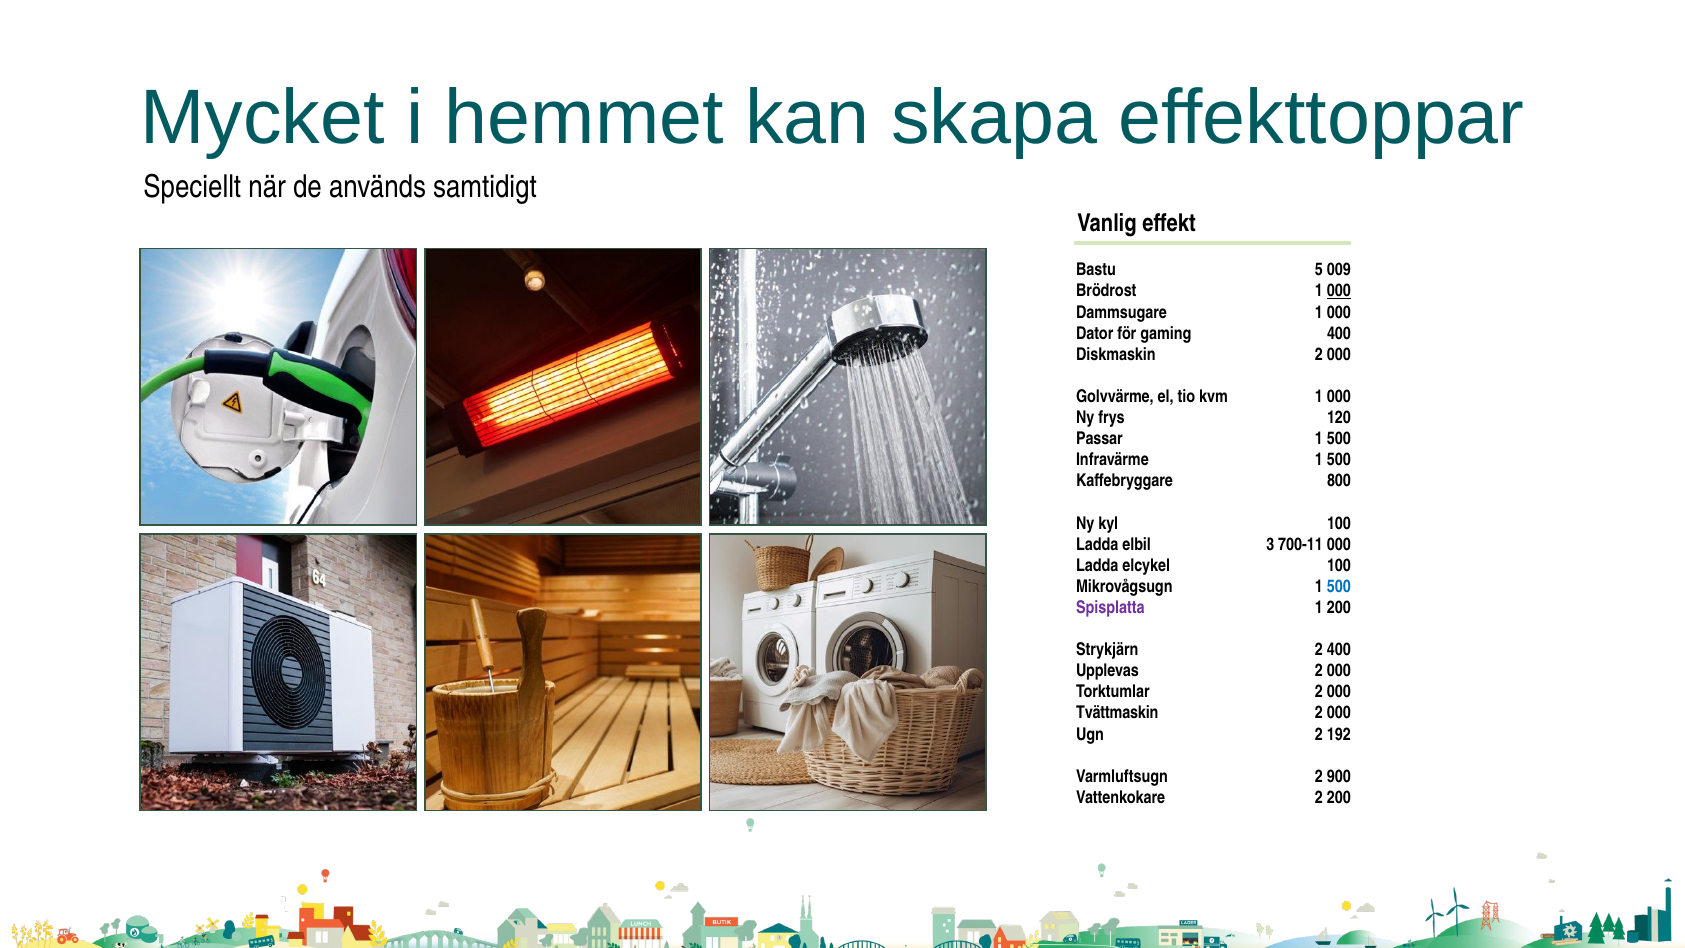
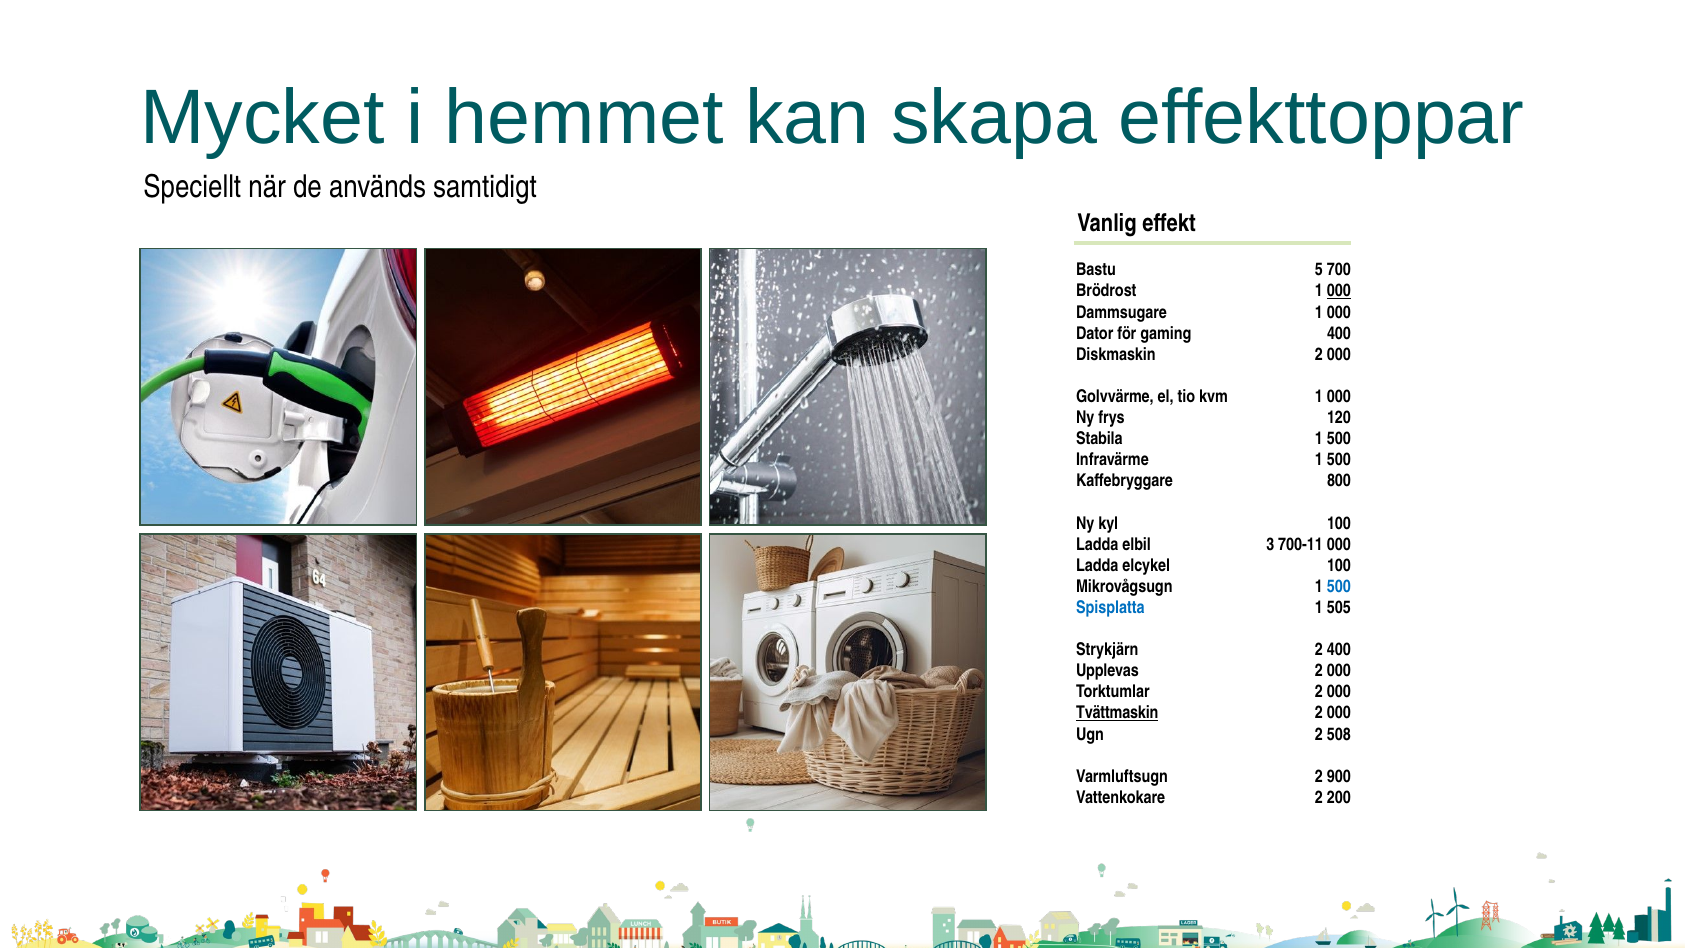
009: 009 -> 700
Passar: Passar -> Stabila
Spisplatta colour: purple -> blue
1 200: 200 -> 505
Tvättmaskin underline: none -> present
192: 192 -> 508
